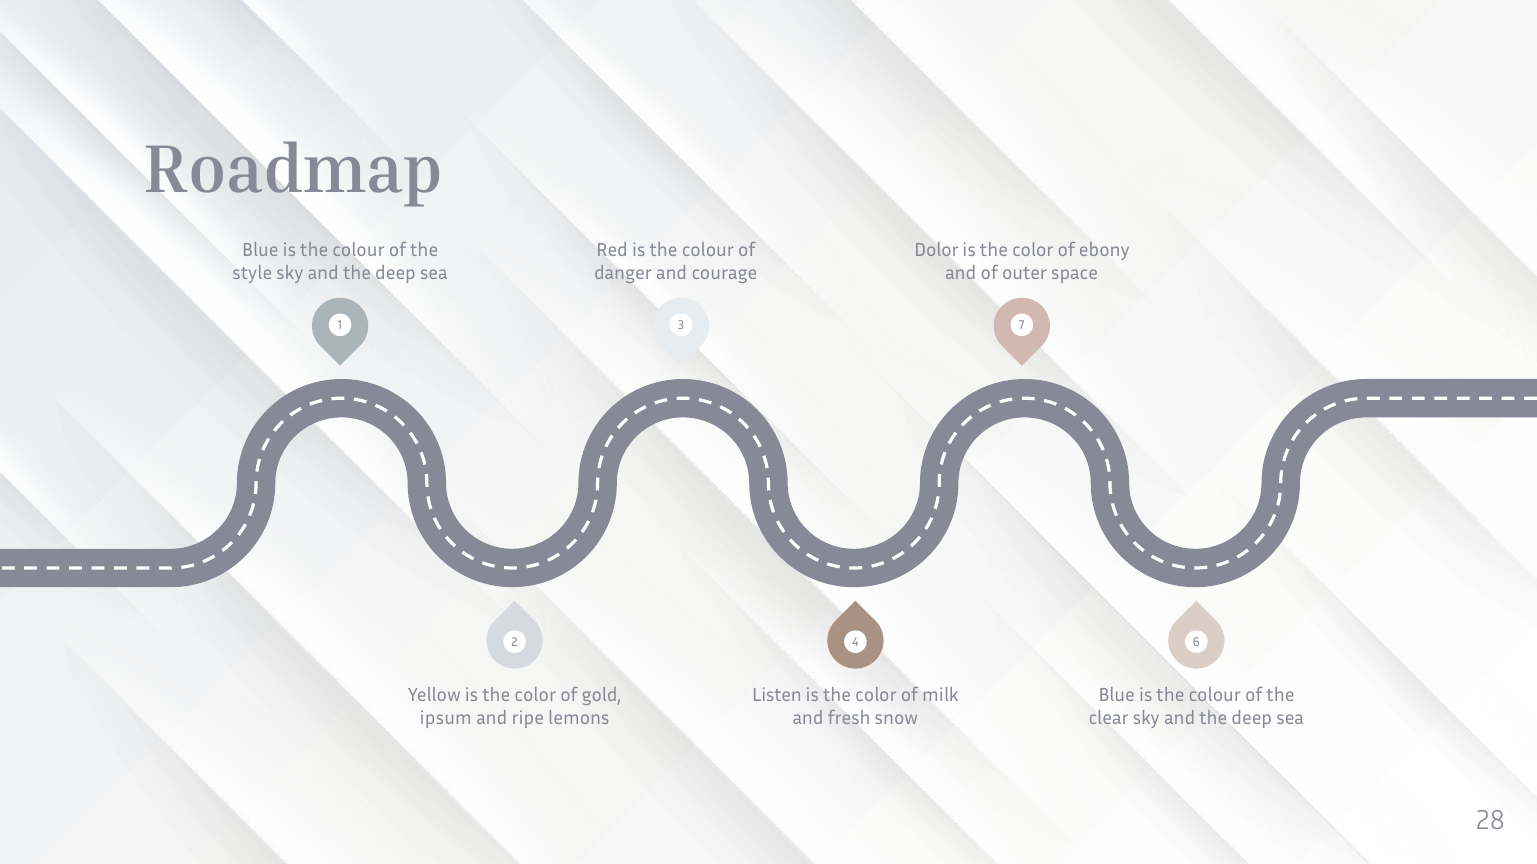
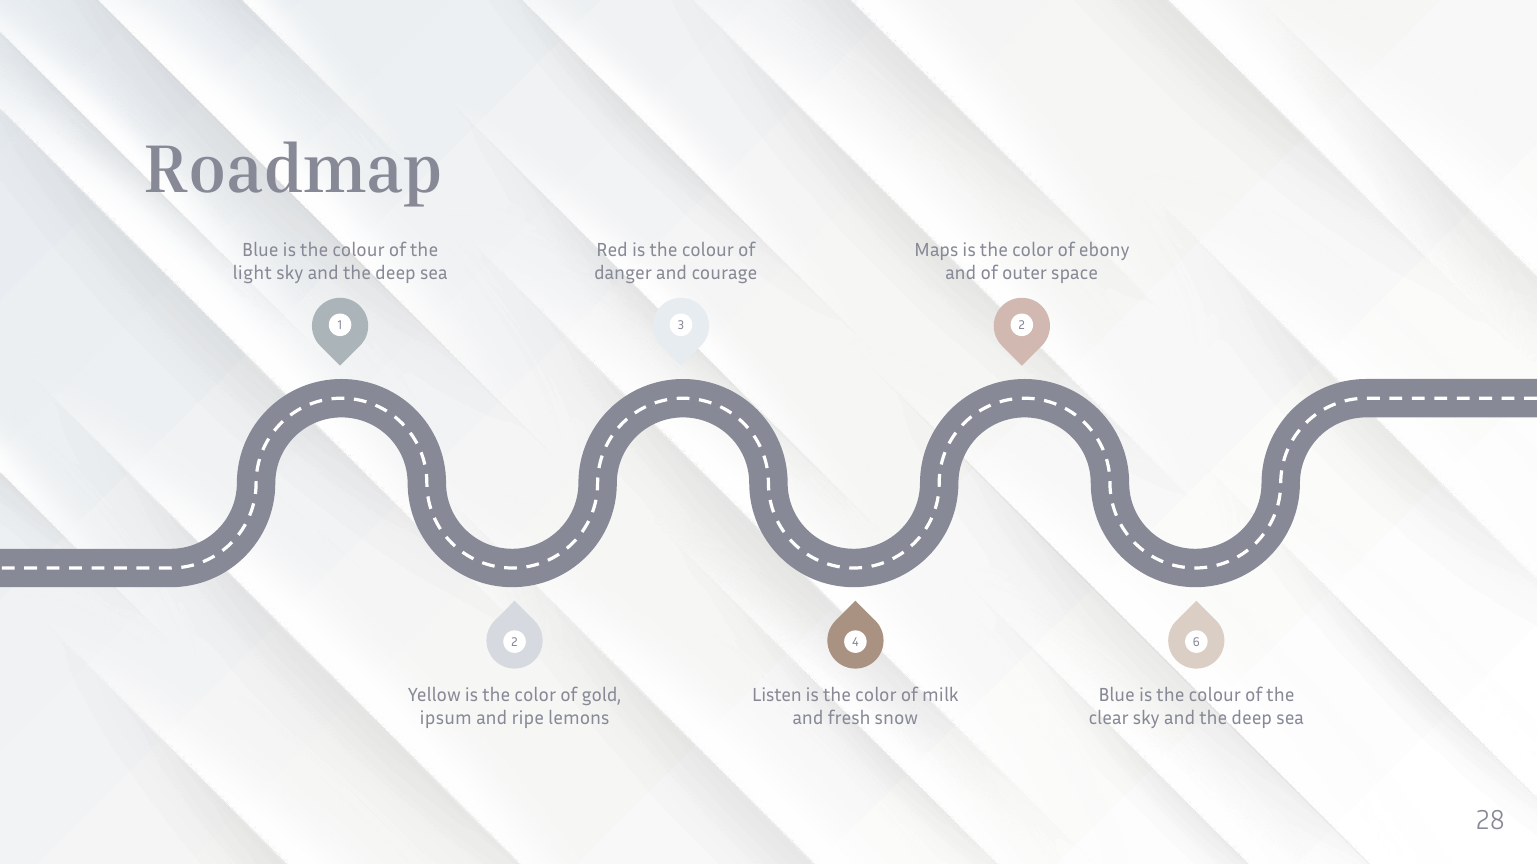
Dolor: Dolor -> Maps
style: style -> light
3 7: 7 -> 2
